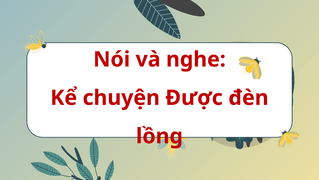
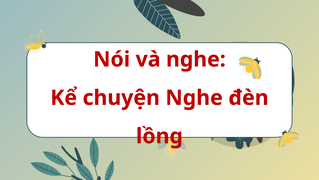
chuyện Được: Được -> Nghe
